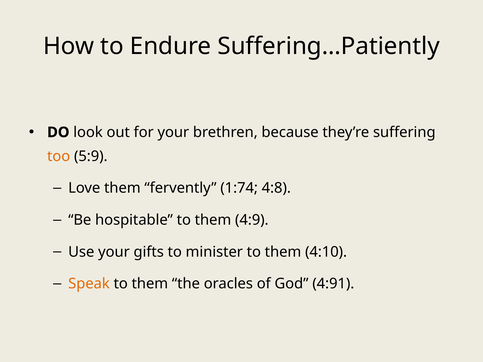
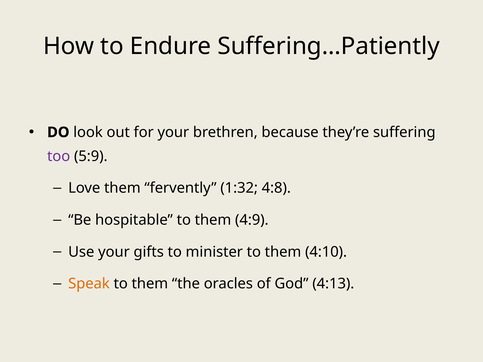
too colour: orange -> purple
1:74: 1:74 -> 1:32
4:91: 4:91 -> 4:13
